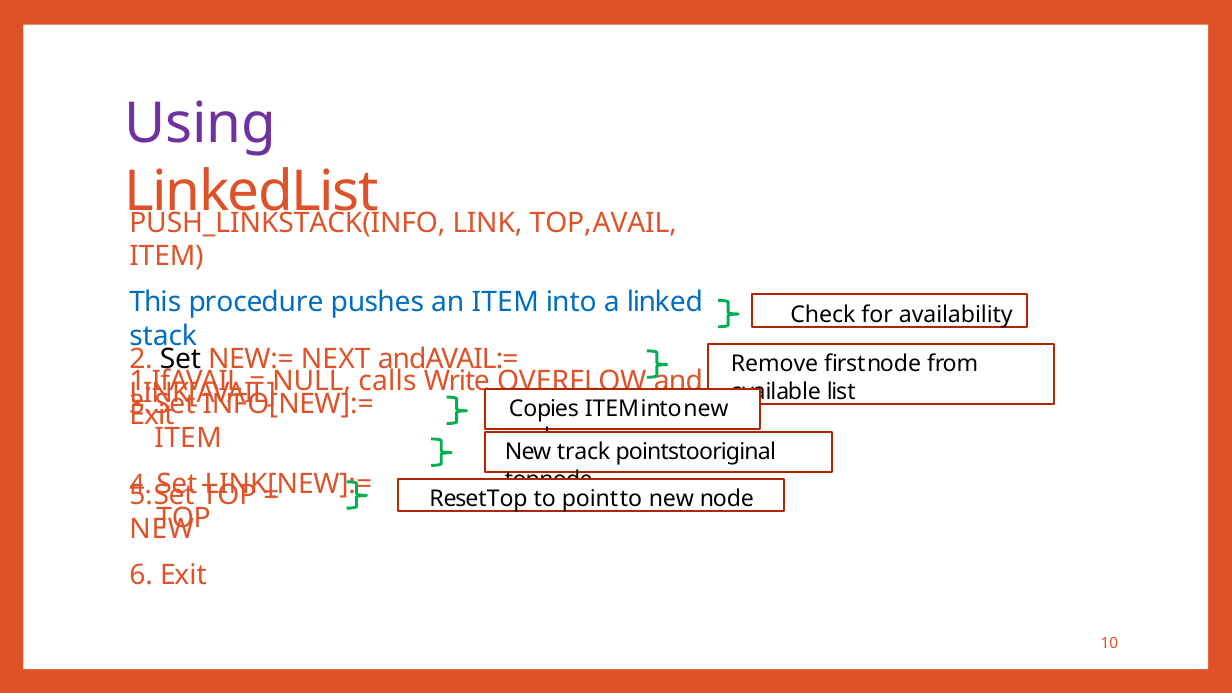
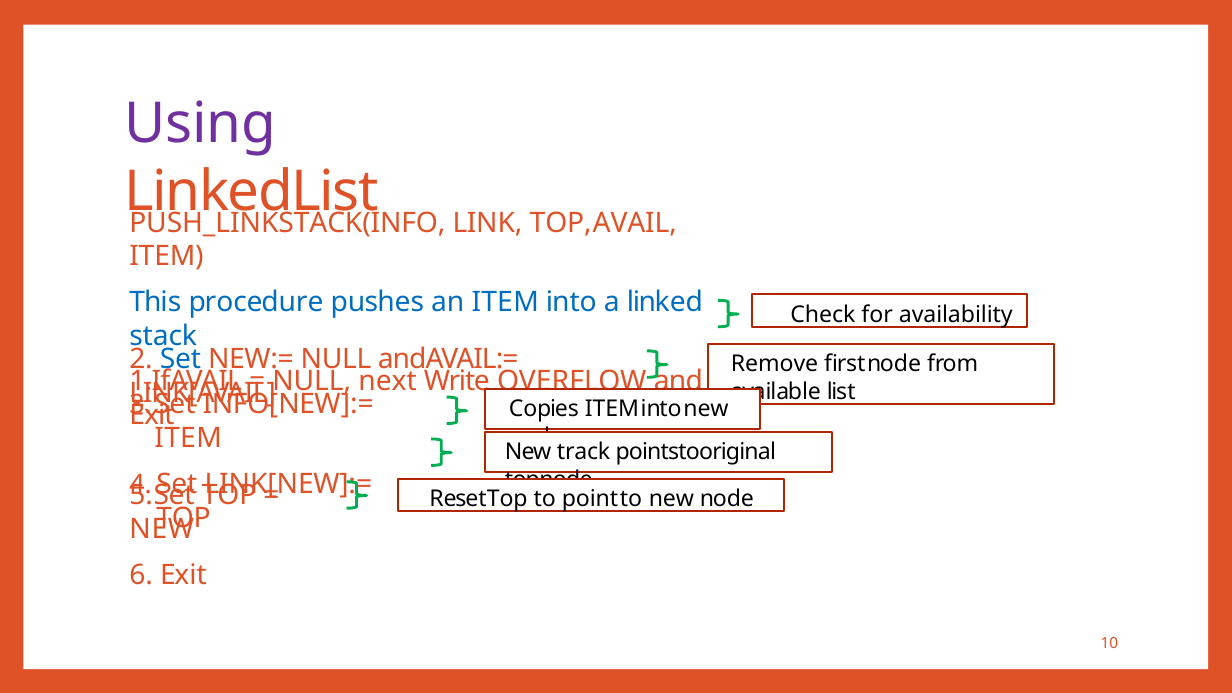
Set colour: black -> blue
NEW:= NEXT: NEXT -> NULL
calls: calls -> next
